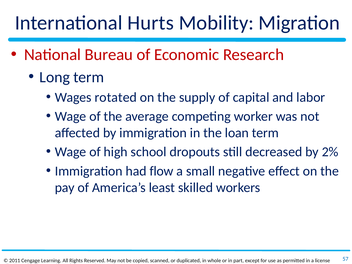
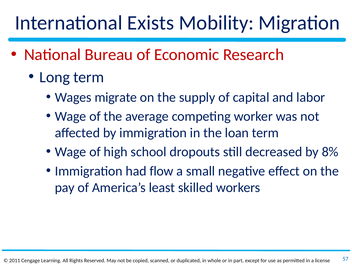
Hurts: Hurts -> Exists
rotated: rotated -> migrate
2%: 2% -> 8%
